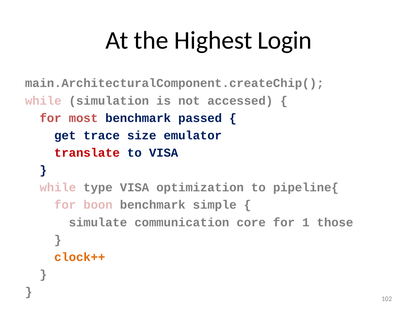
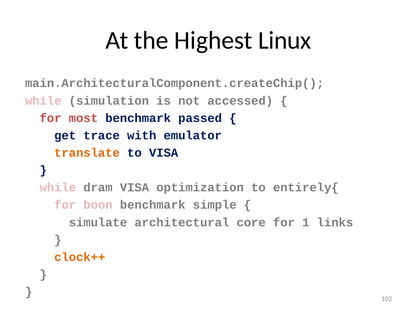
Login: Login -> Linux
size: size -> with
translate colour: red -> orange
type: type -> dram
pipeline{: pipeline{ -> entirely{
communication: communication -> architectural
those: those -> links
